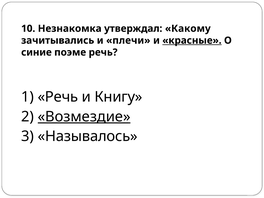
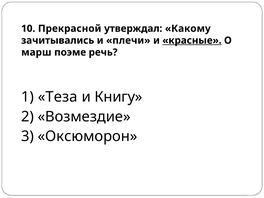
Незнакомка: Незнакомка -> Прекрасной
синие: синие -> марш
1 Речь: Речь -> Теза
Возмездие underline: present -> none
Называлось: Называлось -> Оксюморон
